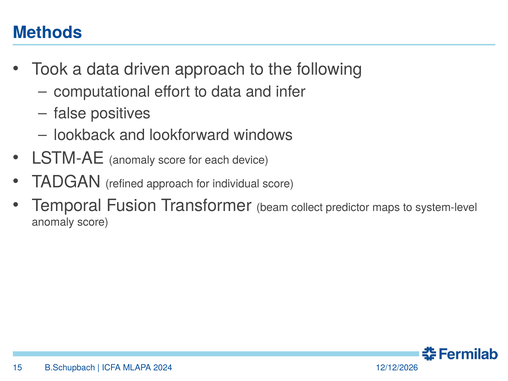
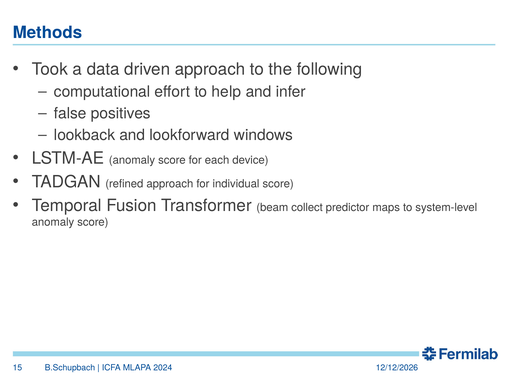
to data: data -> help
